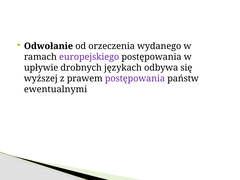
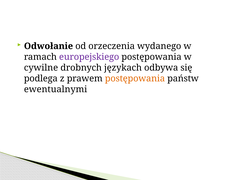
upływie: upływie -> cywilne
wyższej: wyższej -> podlega
postępowania at (135, 79) colour: purple -> orange
